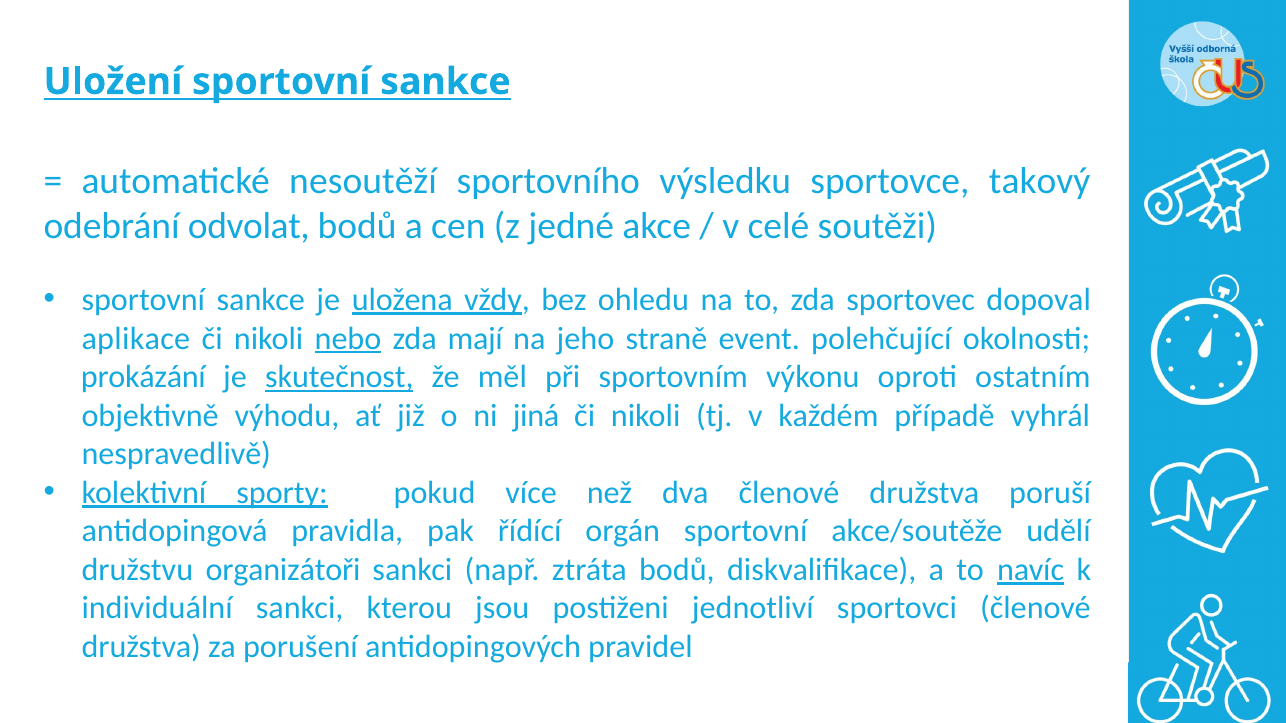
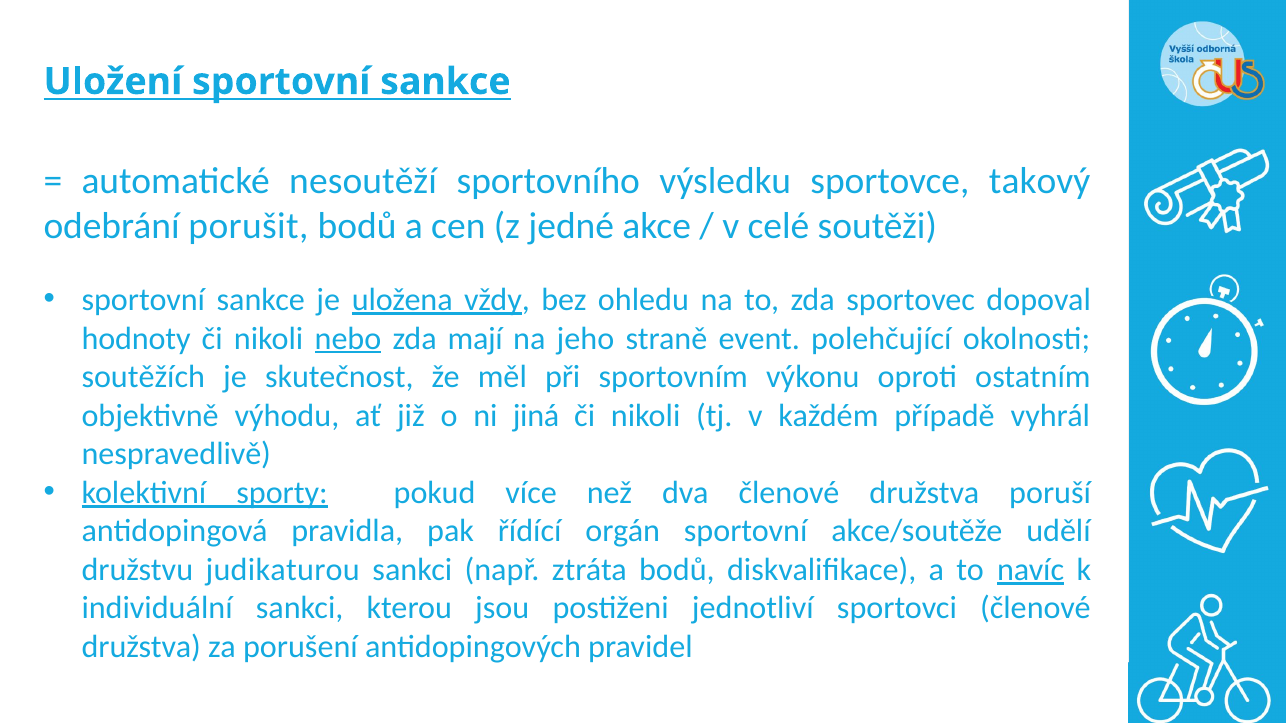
odvolat: odvolat -> porušit
aplikace: aplikace -> hodnoty
prokázání: prokázání -> soutěžích
skutečnost underline: present -> none
organizátoři: organizátoři -> judikaturou
